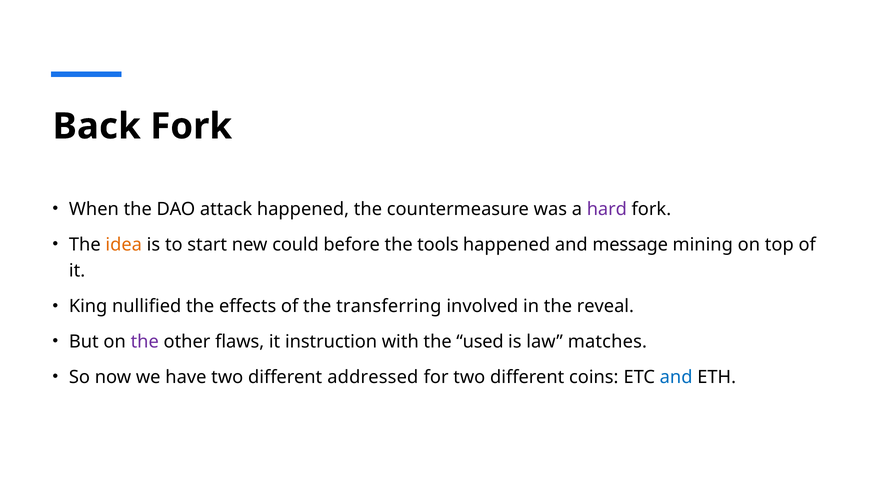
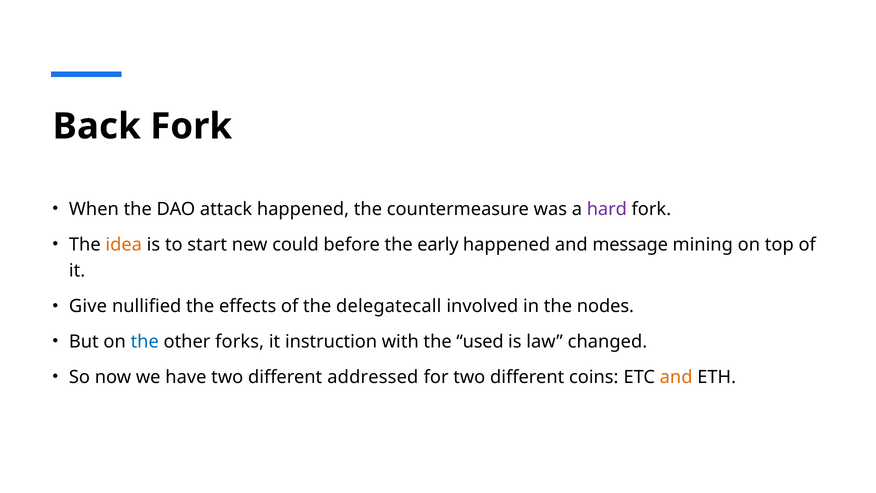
tools: tools -> early
King: King -> Give
transferring: transferring -> delegatecall
reveal: reveal -> nodes
the at (145, 342) colour: purple -> blue
flaws: flaws -> forks
matches: matches -> changed
and at (676, 377) colour: blue -> orange
